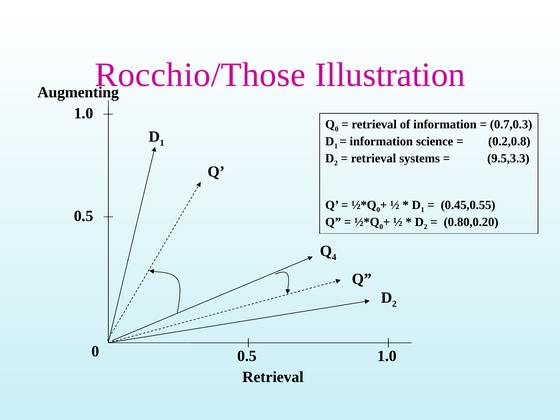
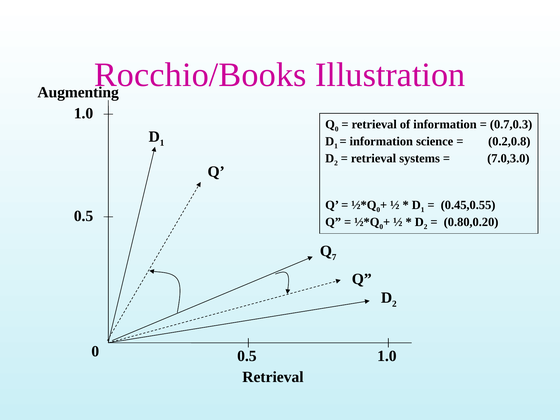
Rocchio/Those: Rocchio/Those -> Rocchio/Books
9.5,3.3: 9.5,3.3 -> 7.0,3.0
4: 4 -> 7
